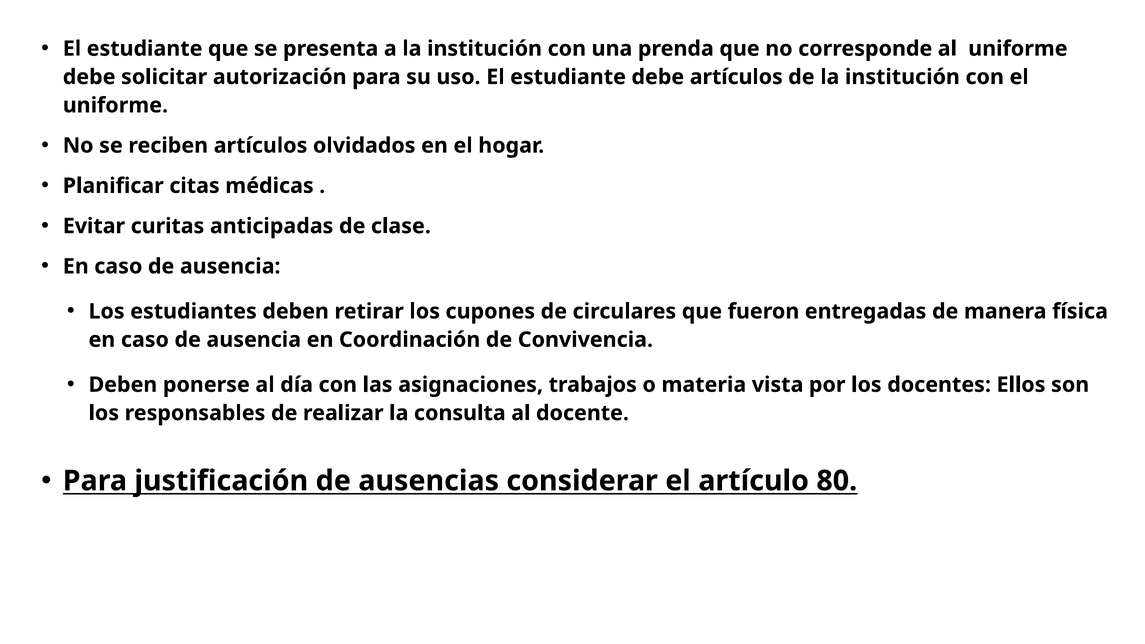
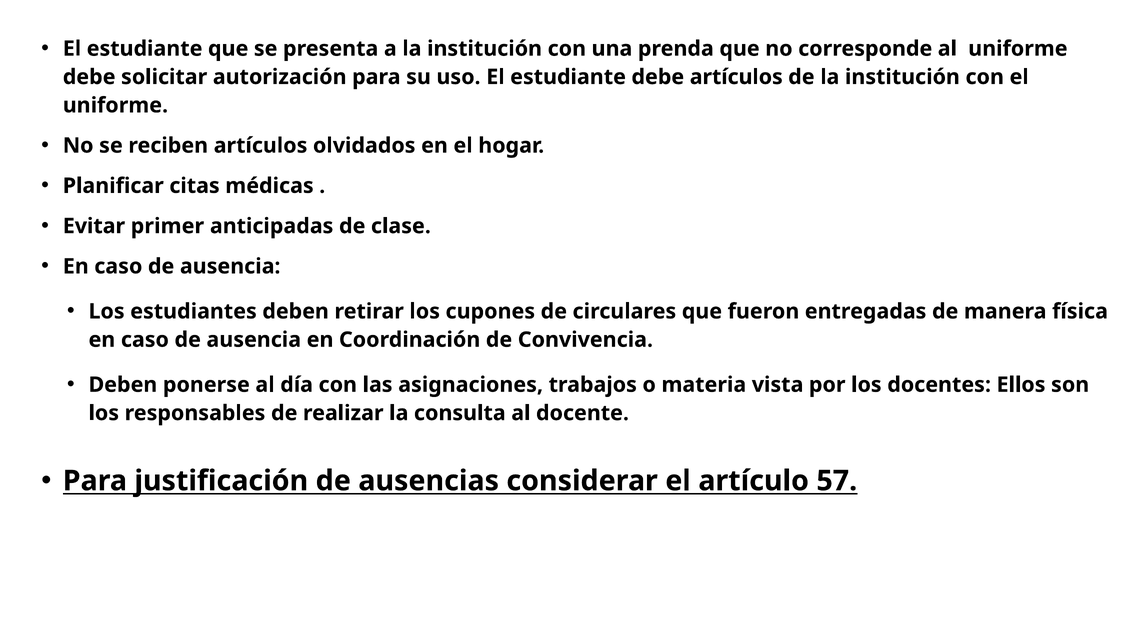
curitas: curitas -> primer
80: 80 -> 57
